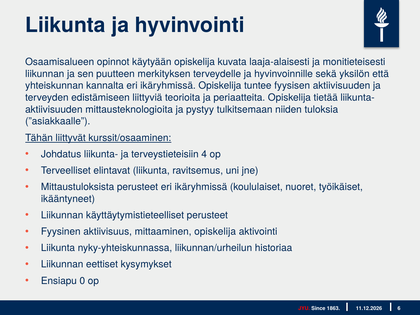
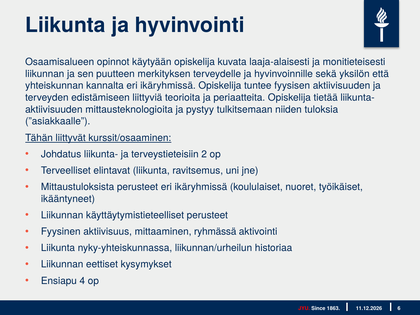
4: 4 -> 2
mittaaminen opiskelija: opiskelija -> ryhmässä
0: 0 -> 4
